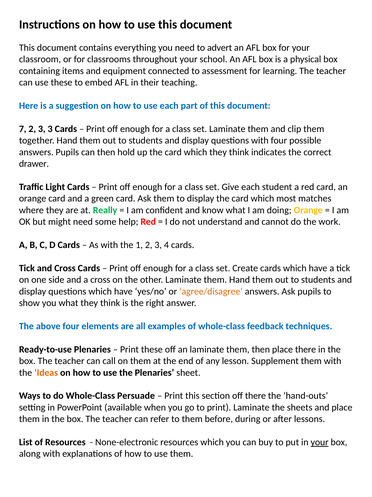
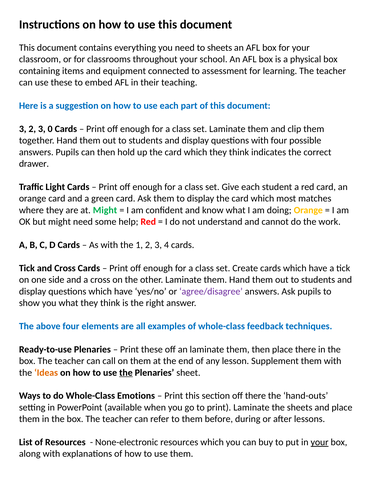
to advert: advert -> sheets
7 at (23, 129): 7 -> 3
3 3: 3 -> 0
at Really: Really -> Might
agree/disagree colour: orange -> purple
the at (126, 372) underline: none -> present
Persuade: Persuade -> Emotions
